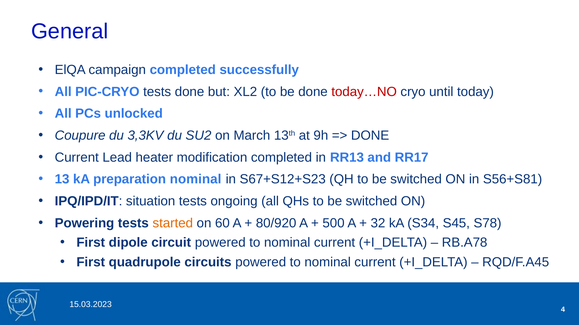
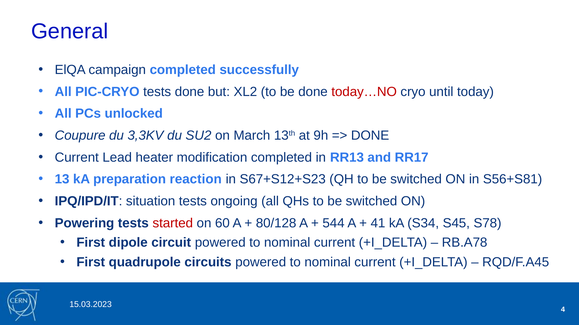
preparation nominal: nominal -> reaction
started colour: orange -> red
80/920: 80/920 -> 80/128
500: 500 -> 544
32: 32 -> 41
